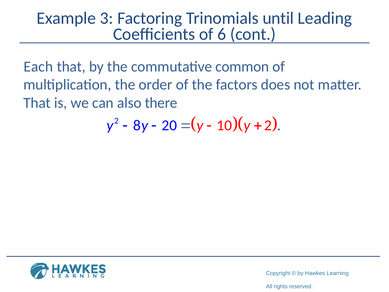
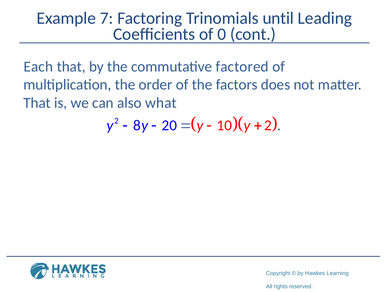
3: 3 -> 7
6: 6 -> 0
common: common -> factored
there: there -> what
